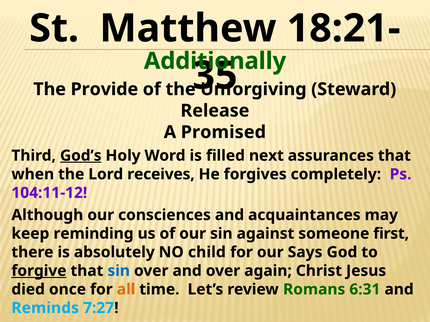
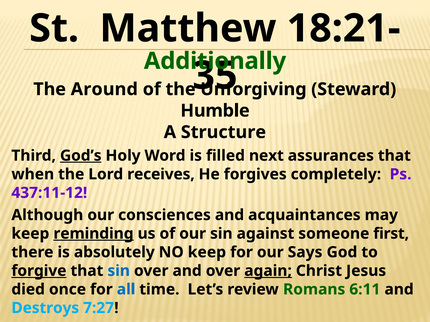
Provide: Provide -> Around
Release: Release -> Humble
Promised: Promised -> Structure
104:11-12: 104:11-12 -> 437:11-12
reminding underline: none -> present
NO child: child -> keep
again underline: none -> present
all colour: orange -> blue
6:31: 6:31 -> 6:11
Reminds: Reminds -> Destroys
